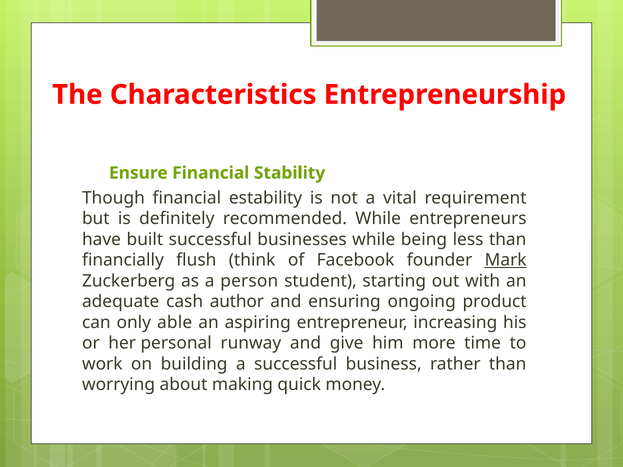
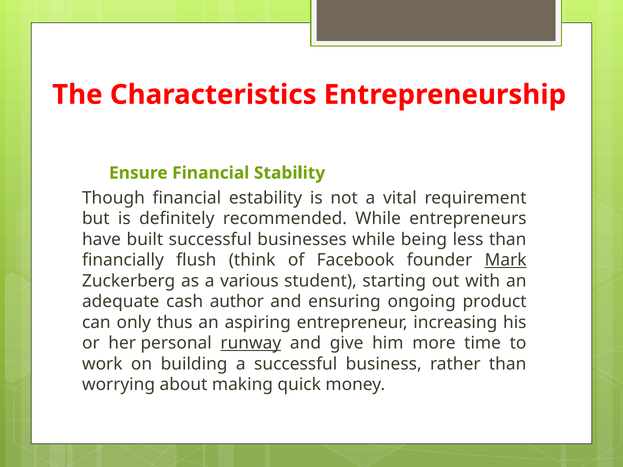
person: person -> various
able: able -> thus
runway underline: none -> present
